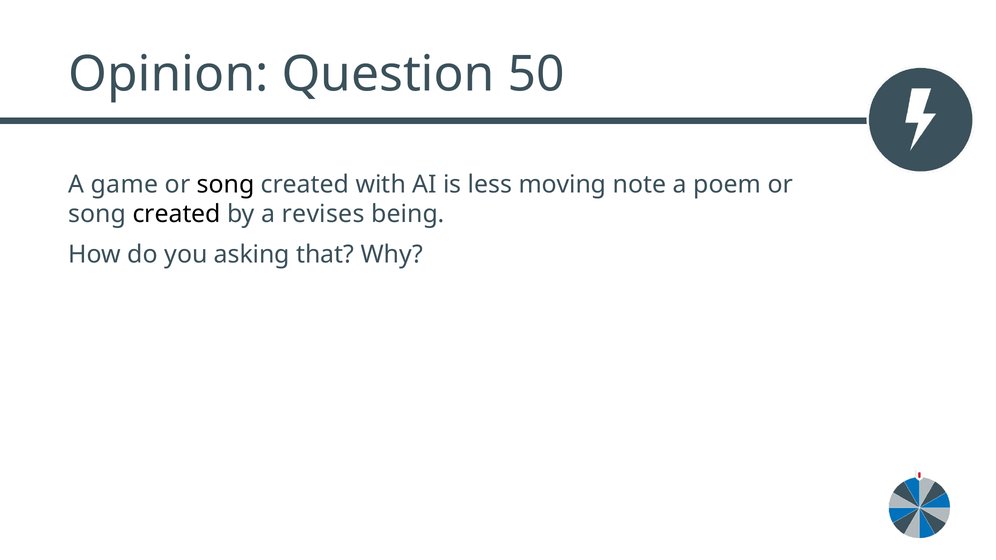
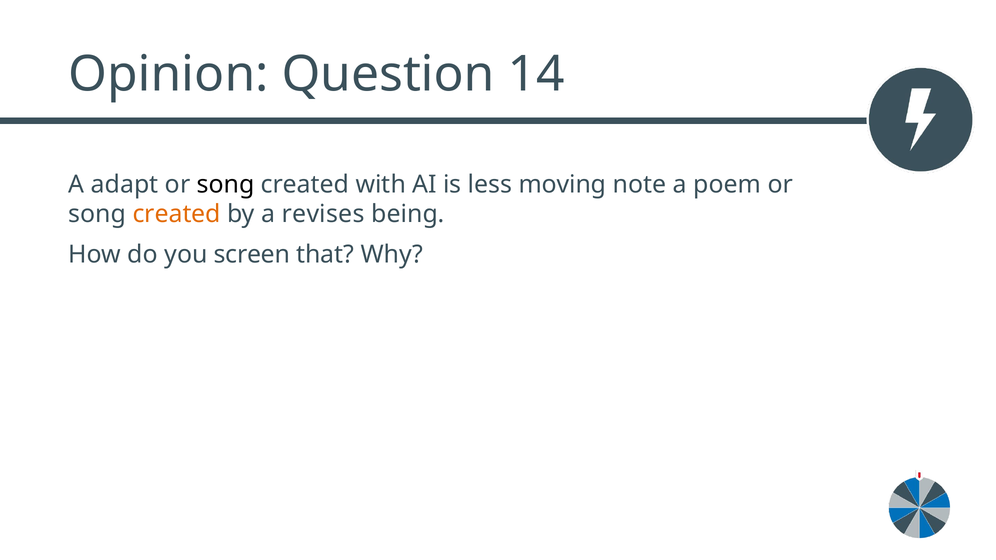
50: 50 -> 14
game: game -> adapt
created at (177, 214) colour: black -> orange
asking: asking -> screen
